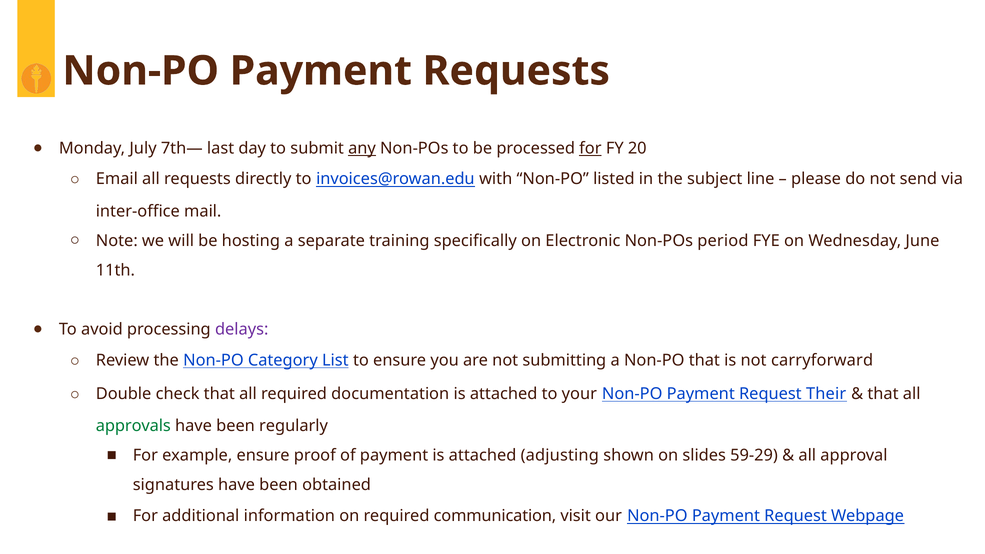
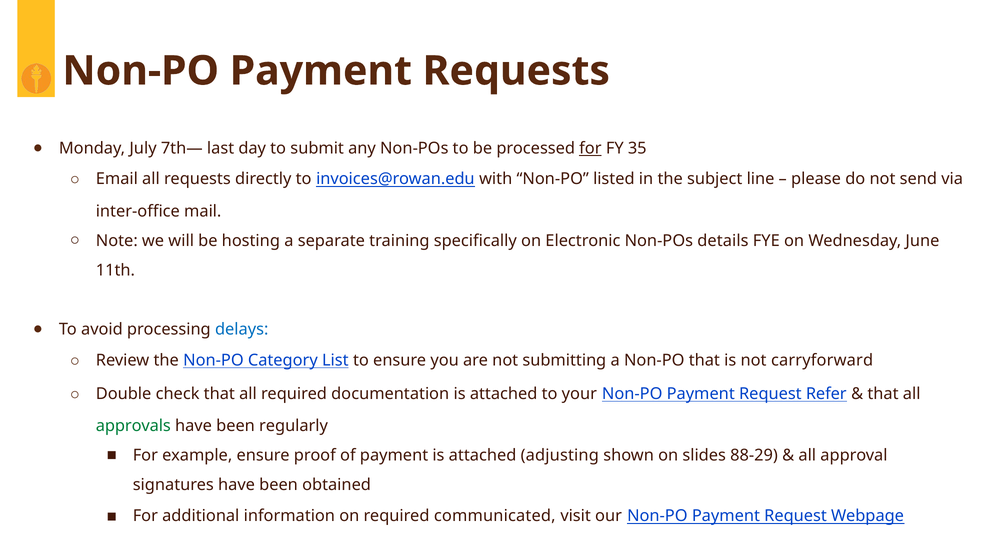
any underline: present -> none
20: 20 -> 35
period: period -> details
delays colour: purple -> blue
Their: Their -> Refer
59-29: 59-29 -> 88-29
communication: communication -> communicated
